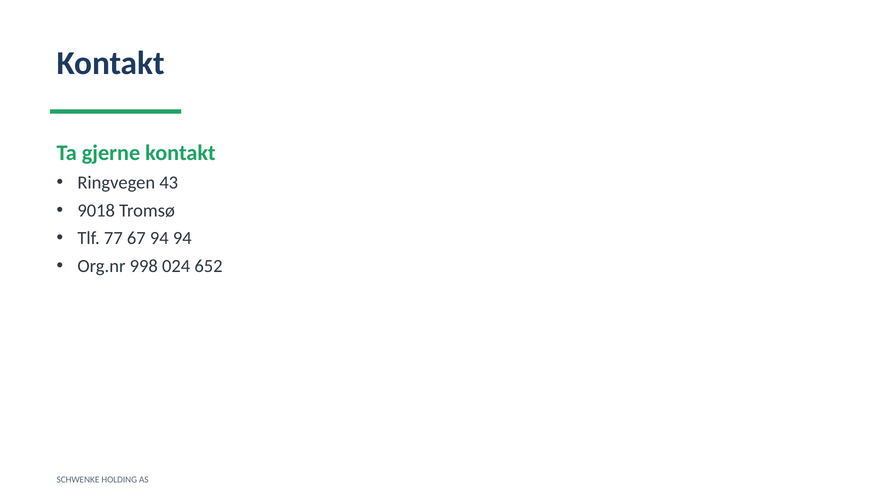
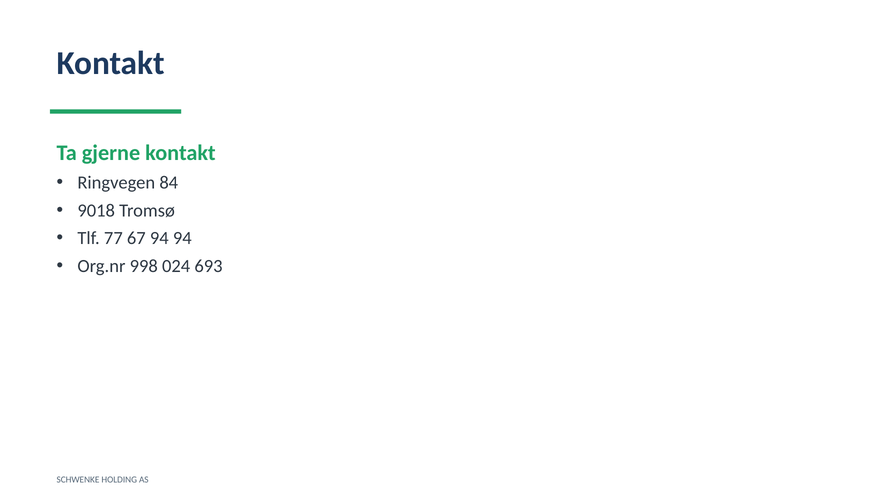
43: 43 -> 84
652: 652 -> 693
